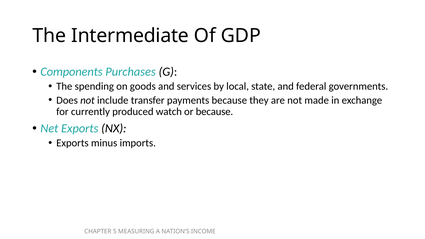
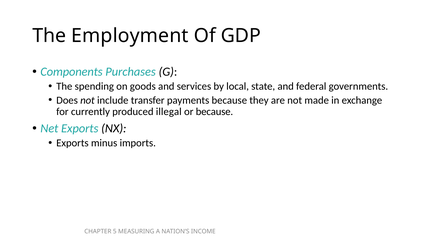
Intermediate: Intermediate -> Employment
watch: watch -> illegal
